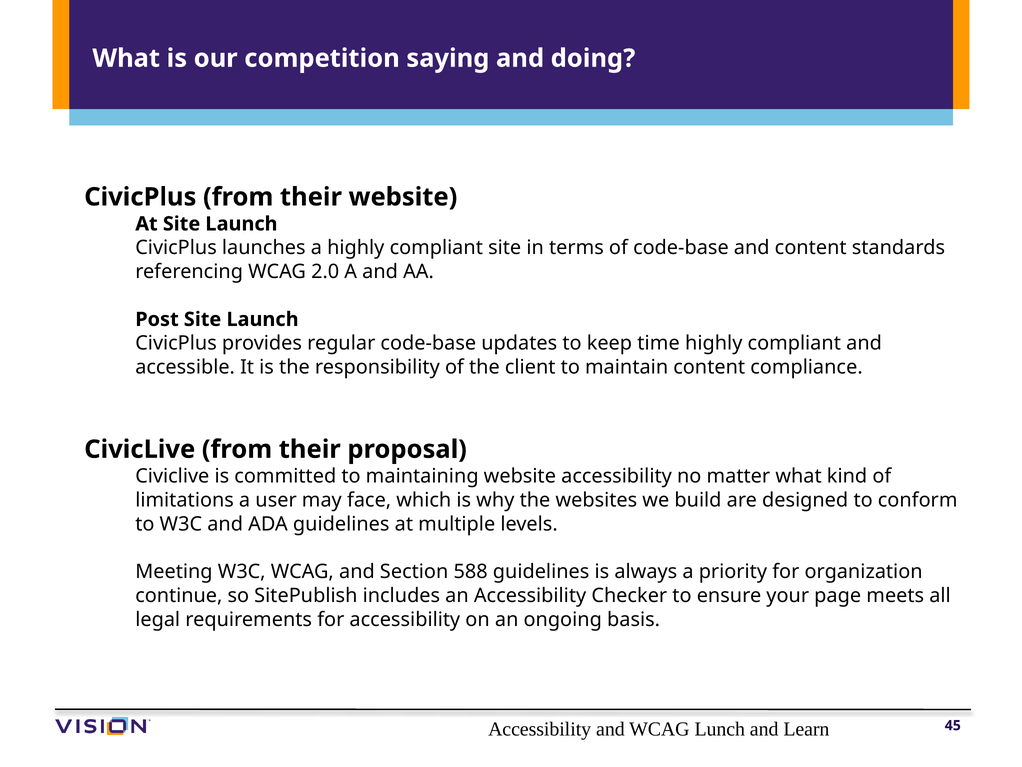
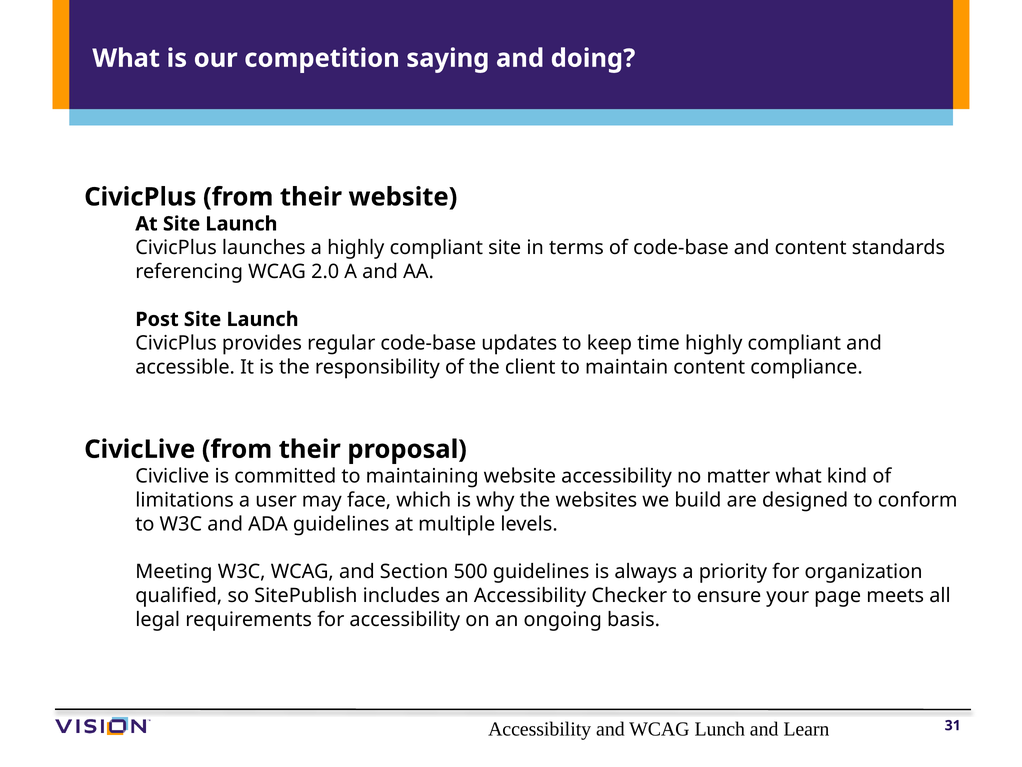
588: 588 -> 500
continue: continue -> qualified
45: 45 -> 31
